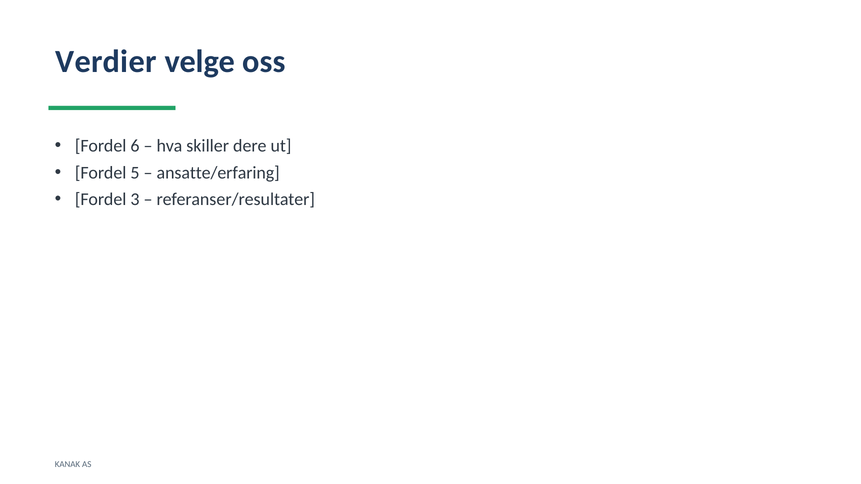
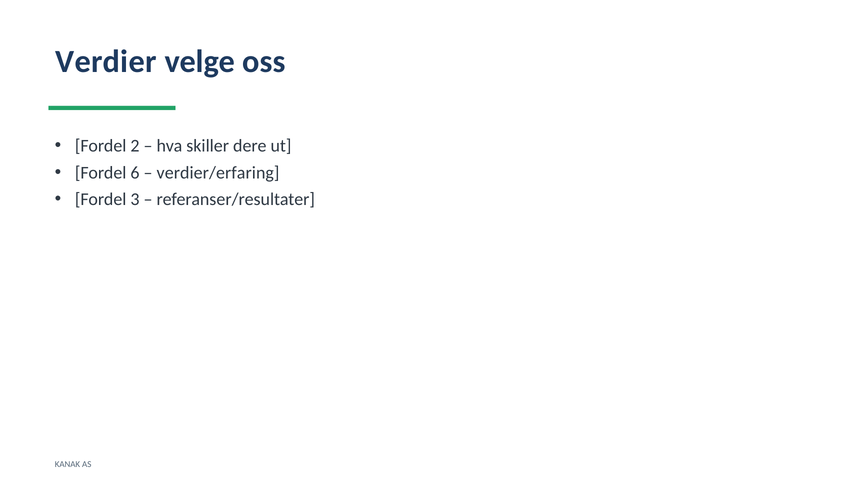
6: 6 -> 2
5: 5 -> 6
ansatte/erfaring: ansatte/erfaring -> verdier/erfaring
